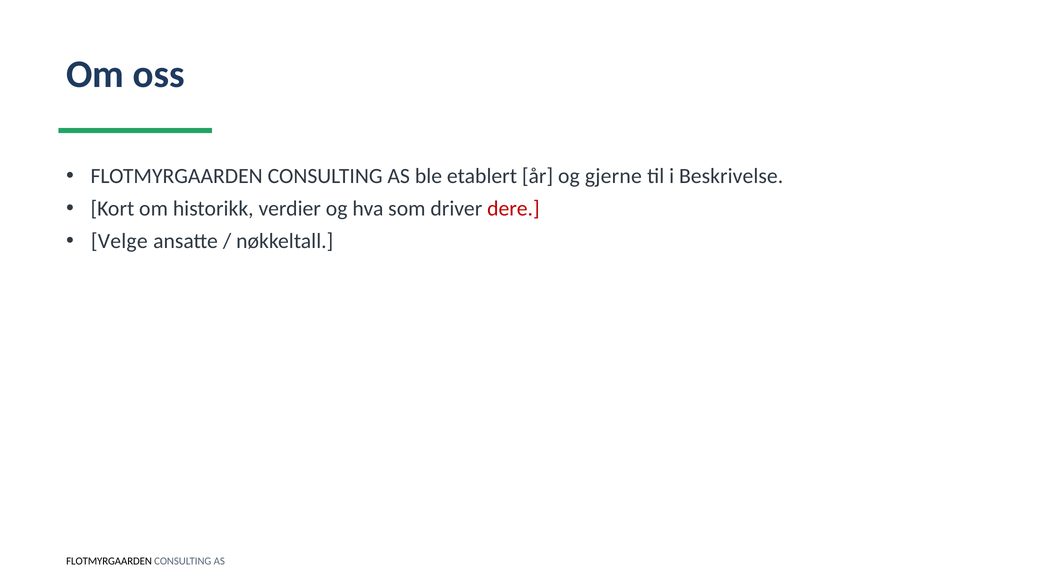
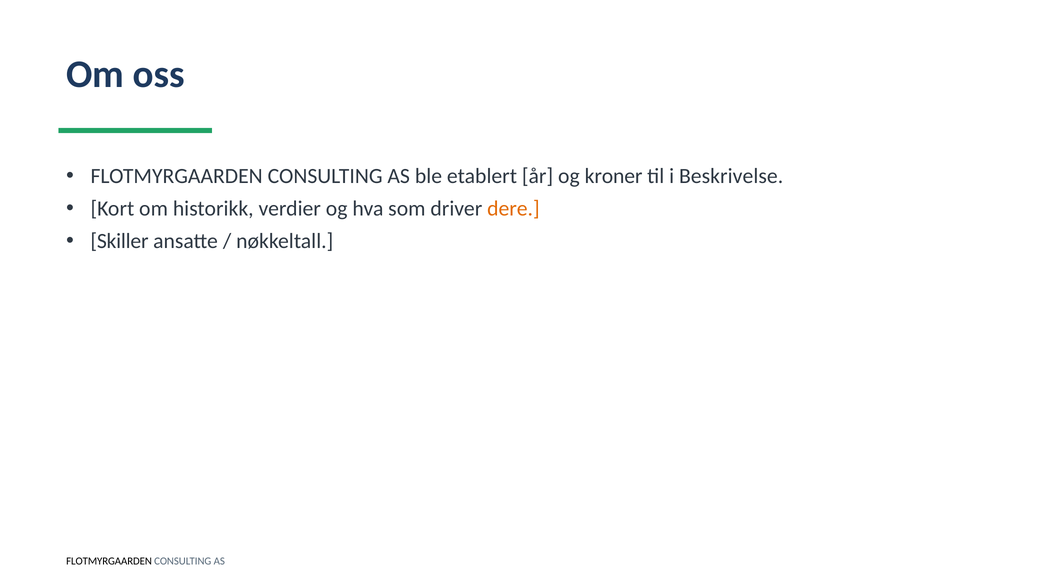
gjerne: gjerne -> kroner
dere colour: red -> orange
Velge: Velge -> Skiller
